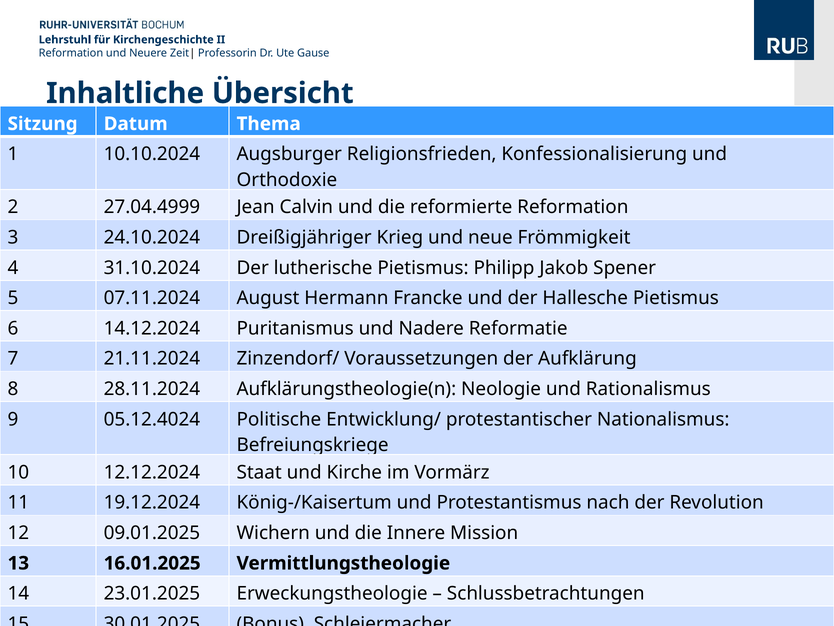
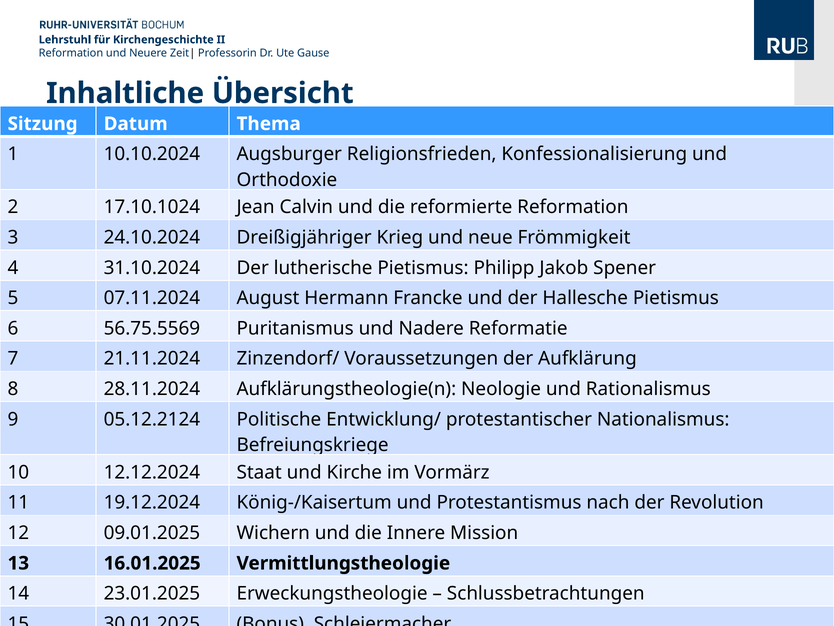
27.04.4999: 27.04.4999 -> 17.10.1024
14.12.2024: 14.12.2024 -> 56.75.5569
05.12.4024: 05.12.4024 -> 05.12.2124
